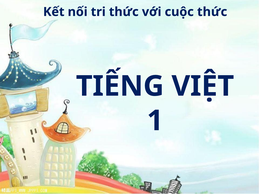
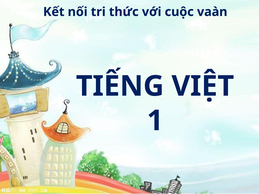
cuộc thức: thức -> vaàn
